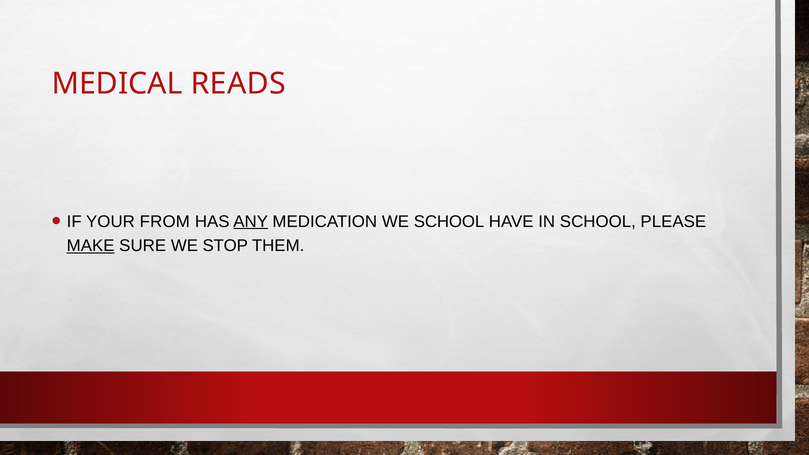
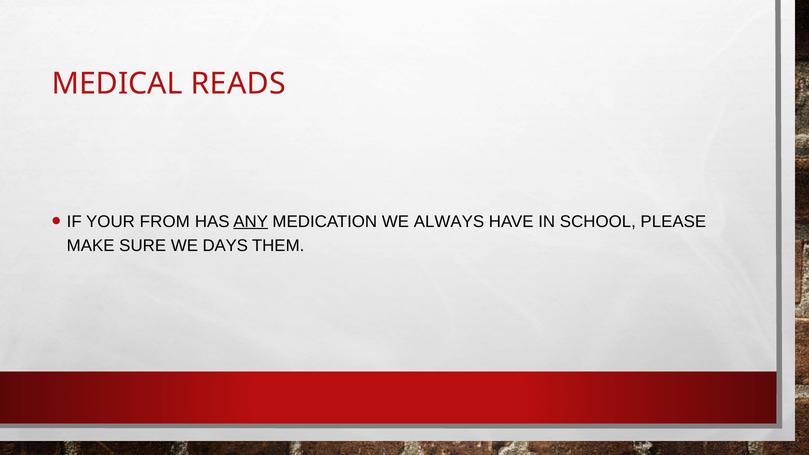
WE SCHOOL: SCHOOL -> ALWAYS
MAKE underline: present -> none
STOP: STOP -> DAYS
